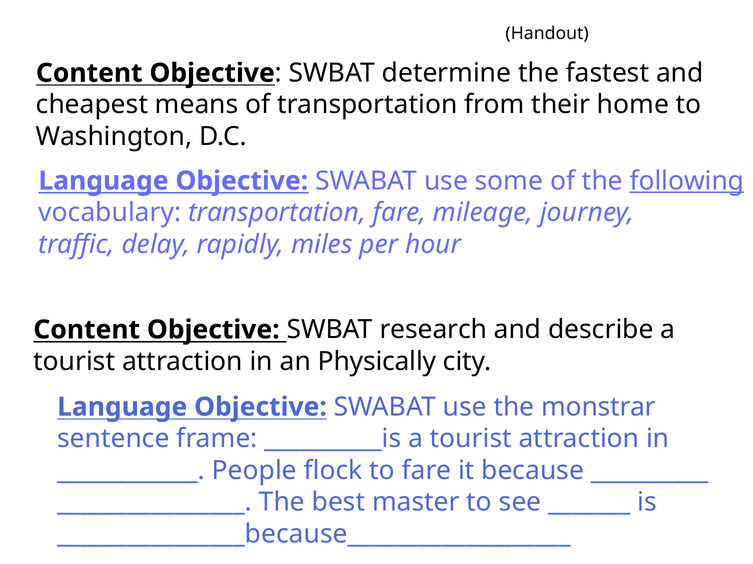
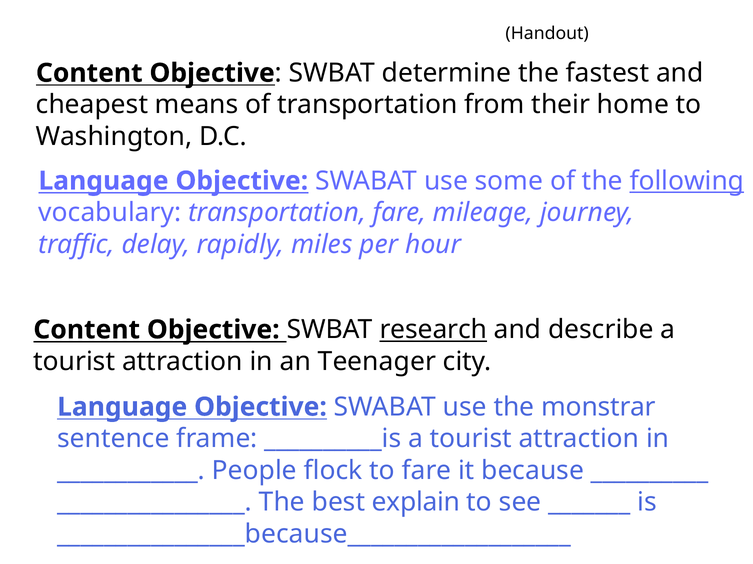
research underline: none -> present
Physically: Physically -> Teenager
master: master -> explain
